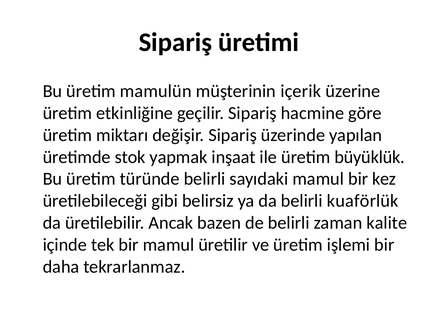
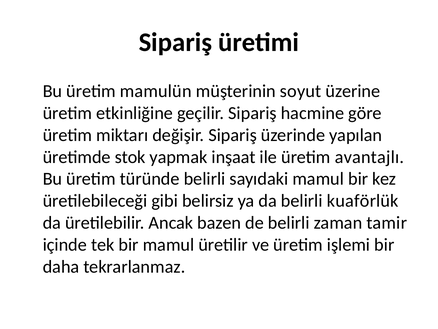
içerik: içerik -> soyut
büyüklük: büyüklük -> avantajlı
kalite: kalite -> tamir
